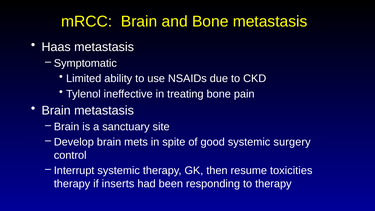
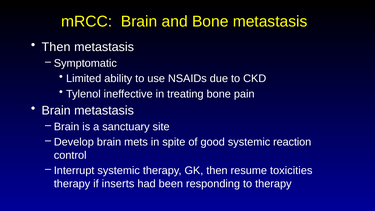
Haas at (56, 47): Haas -> Then
surgery: surgery -> reaction
